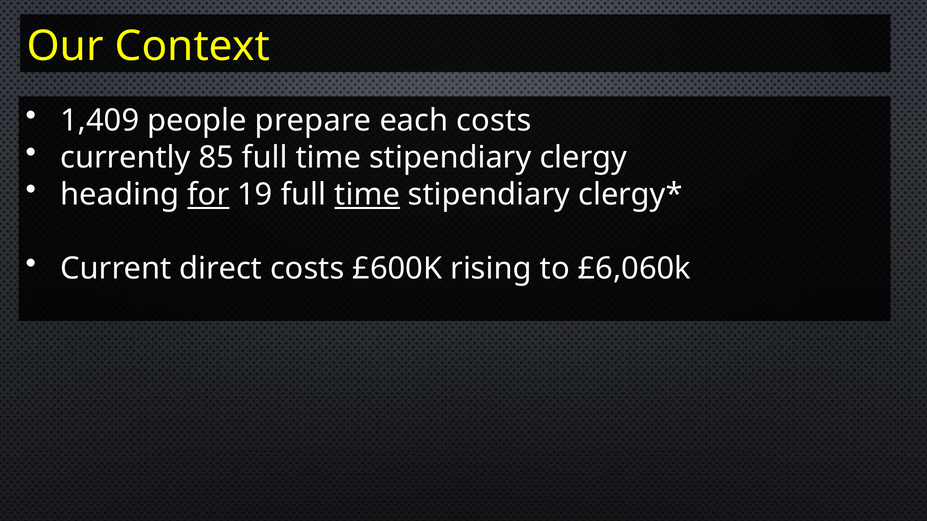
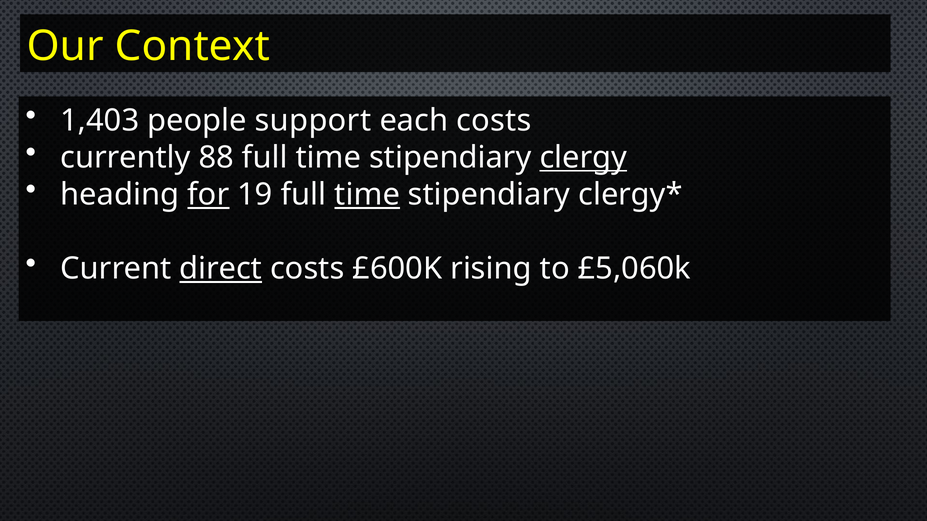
1,409: 1,409 -> 1,403
prepare: prepare -> support
85: 85 -> 88
clergy underline: none -> present
direct underline: none -> present
£6,060k: £6,060k -> £5,060k
